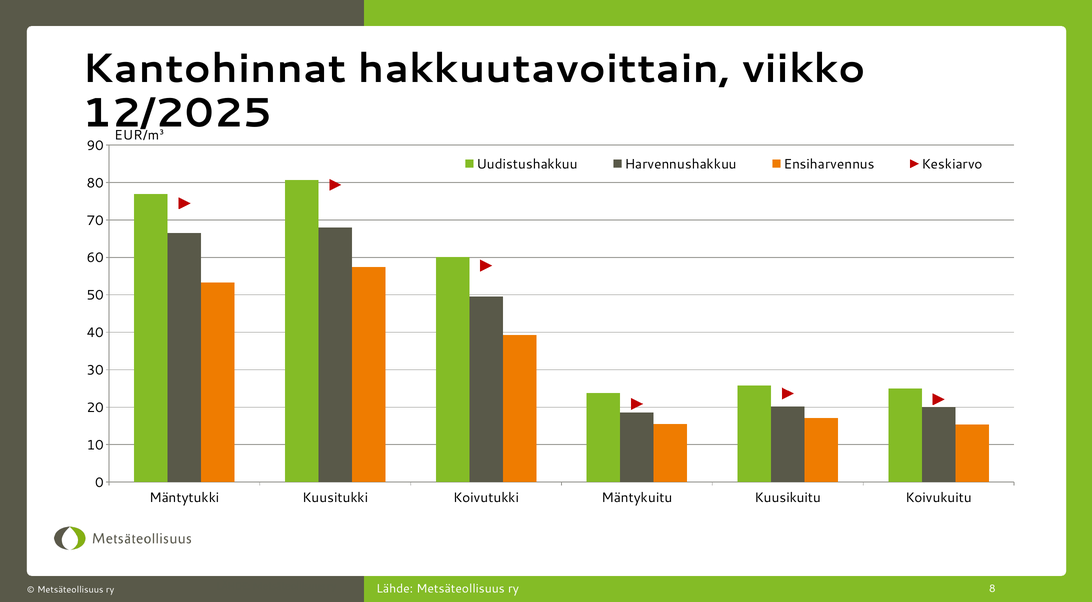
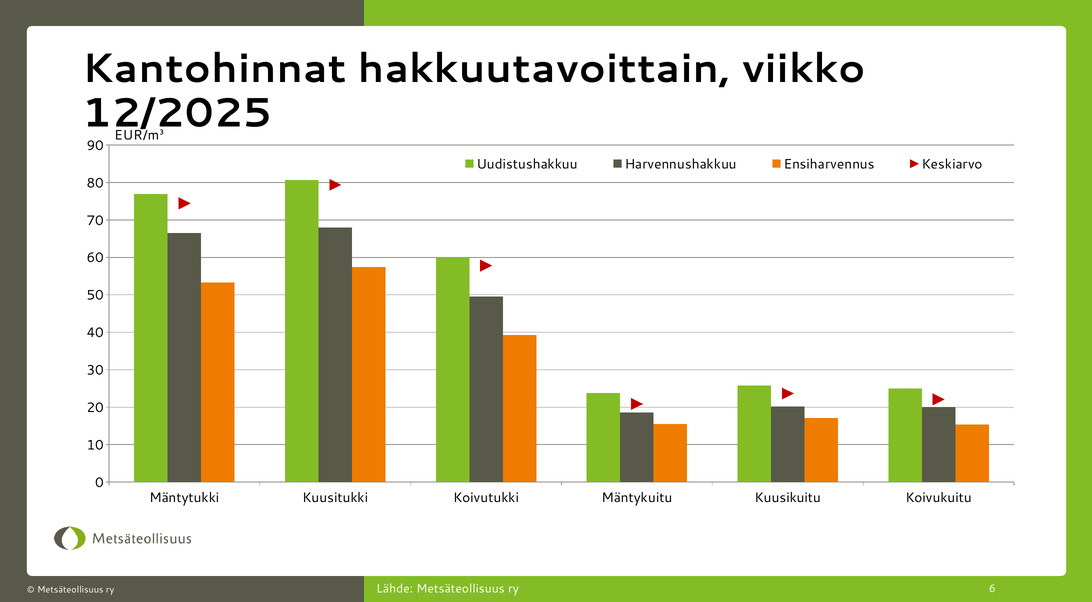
8: 8 -> 6
